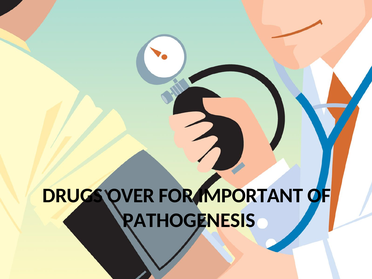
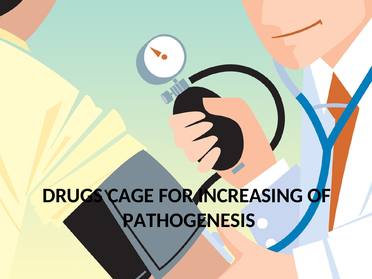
OVER: OVER -> CAGE
IMPORTANT: IMPORTANT -> INCREASING
